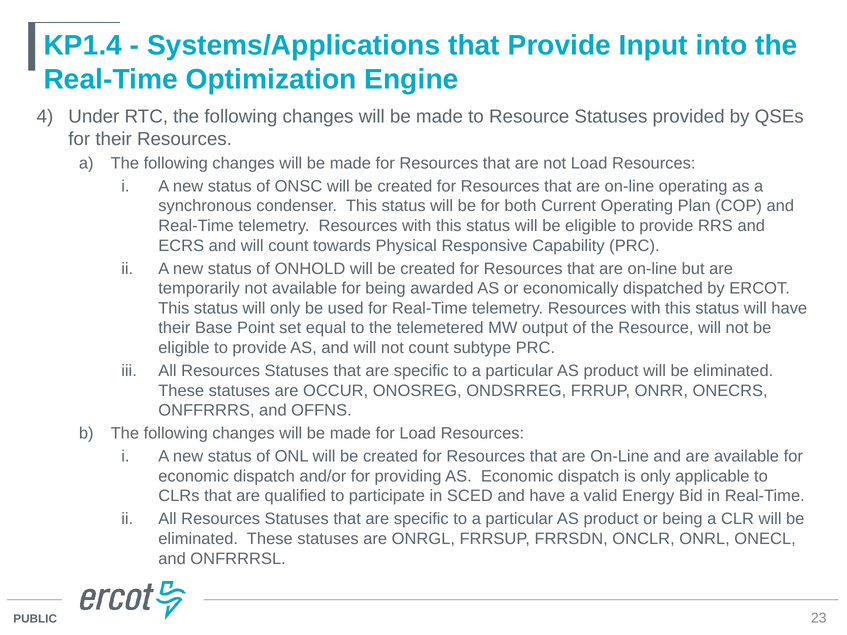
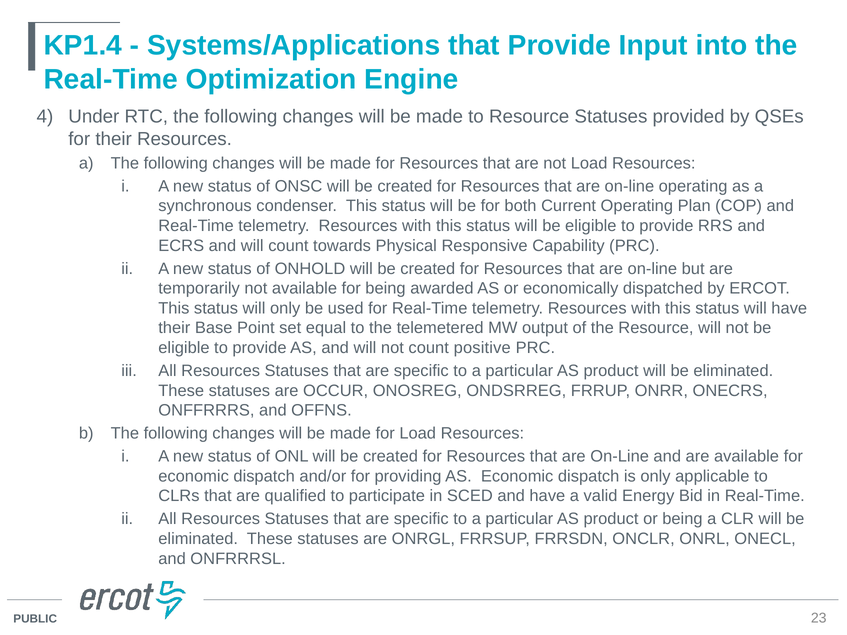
subtype: subtype -> positive
